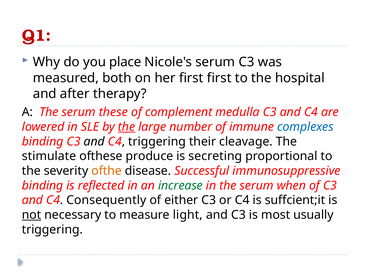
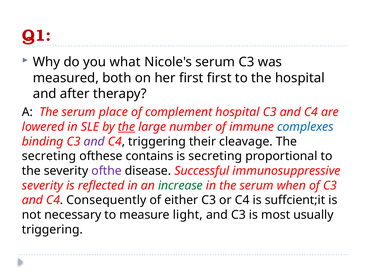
place: place -> what
these: these -> place
complement medulla: medulla -> hospital
and at (94, 141) colour: black -> purple
stimulate at (49, 156): stimulate -> secreting
produce: produce -> contains
ofthe colour: orange -> purple
binding at (43, 185): binding -> severity
not underline: present -> none
